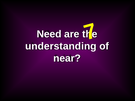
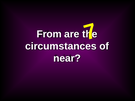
Need: Need -> From
understanding: understanding -> circumstances
